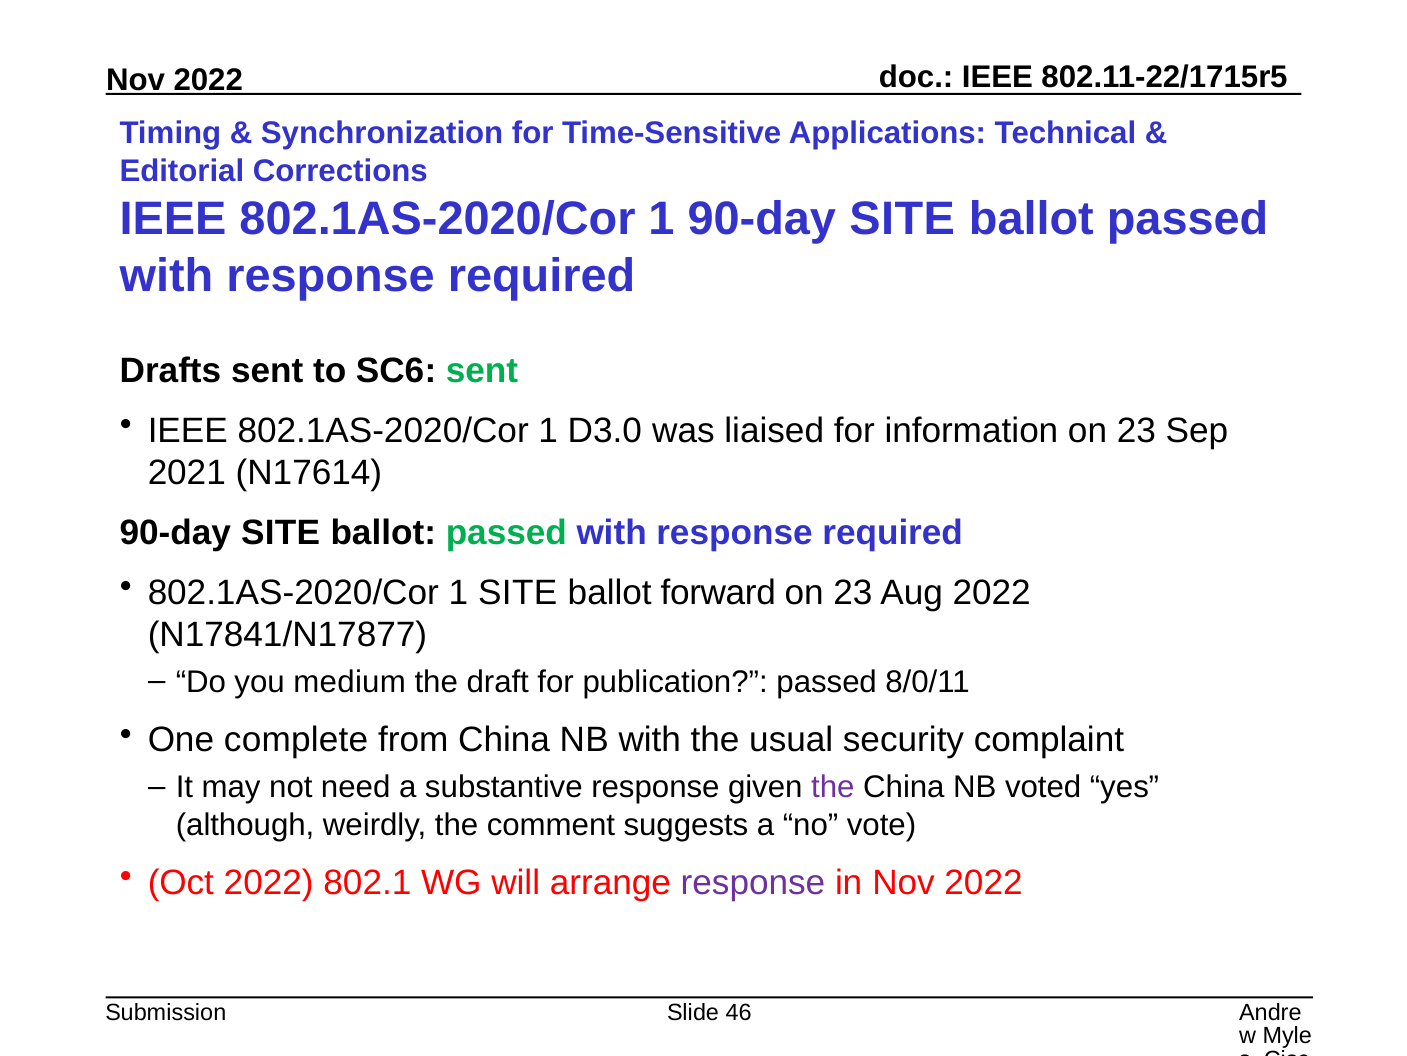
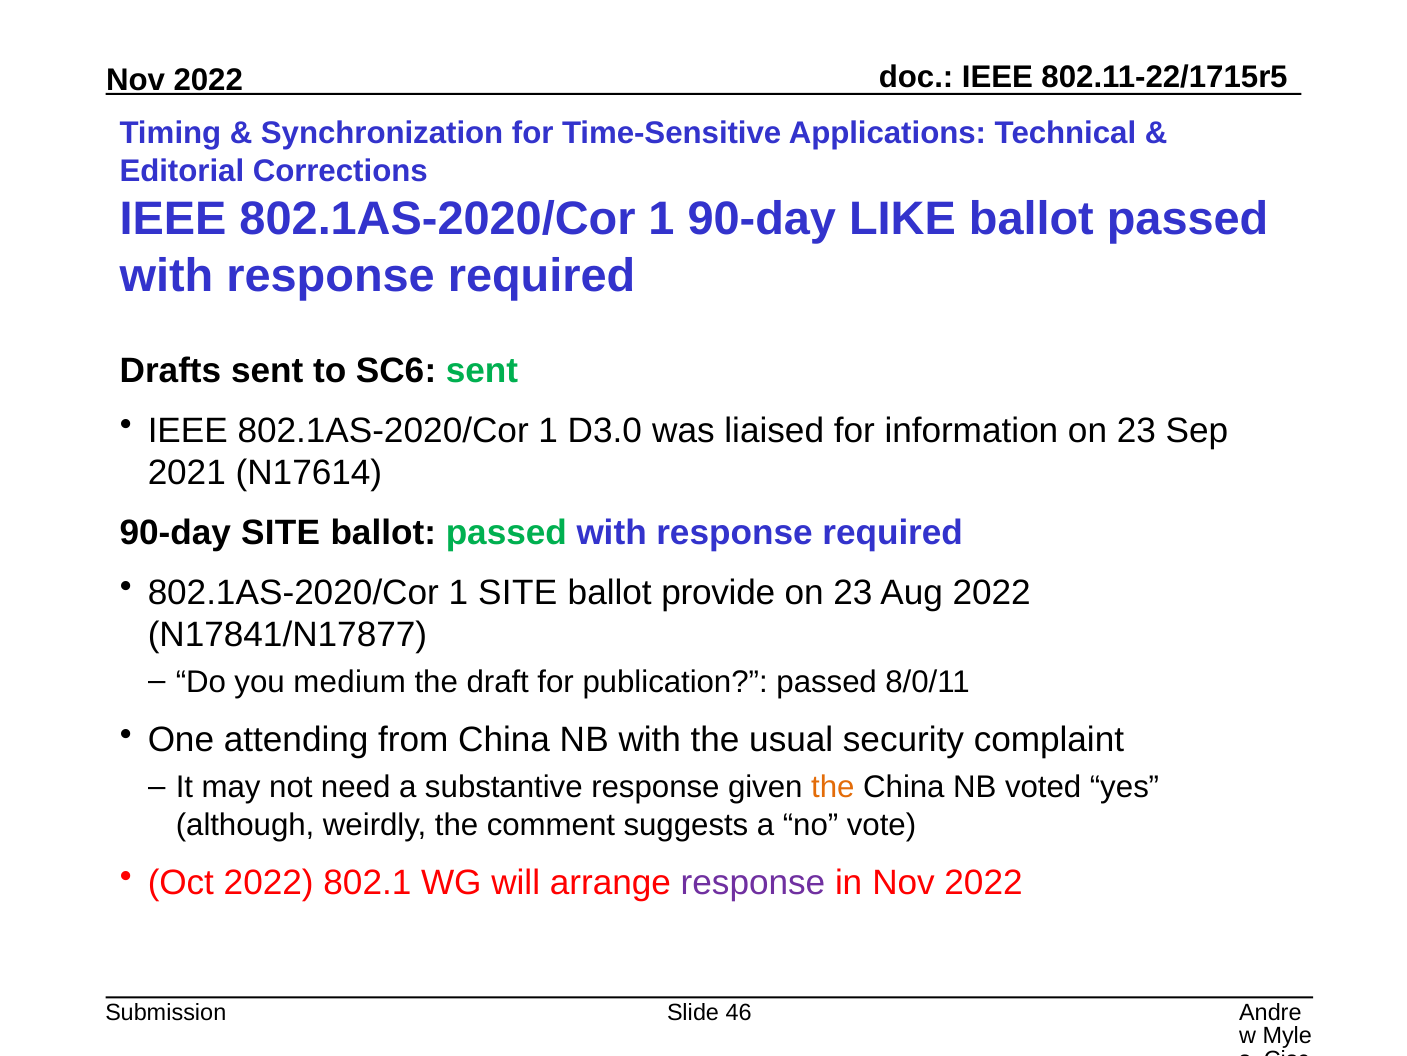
1 90-day SITE: SITE -> LIKE
forward: forward -> provide
complete: complete -> attending
the at (833, 787) colour: purple -> orange
